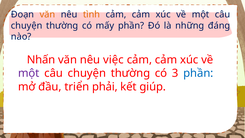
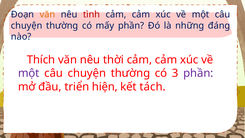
tình colour: orange -> red
Nhấn: Nhấn -> Thích
việc: việc -> thời
phần at (198, 73) colour: blue -> purple
phải: phải -> hiện
giúp: giúp -> tách
